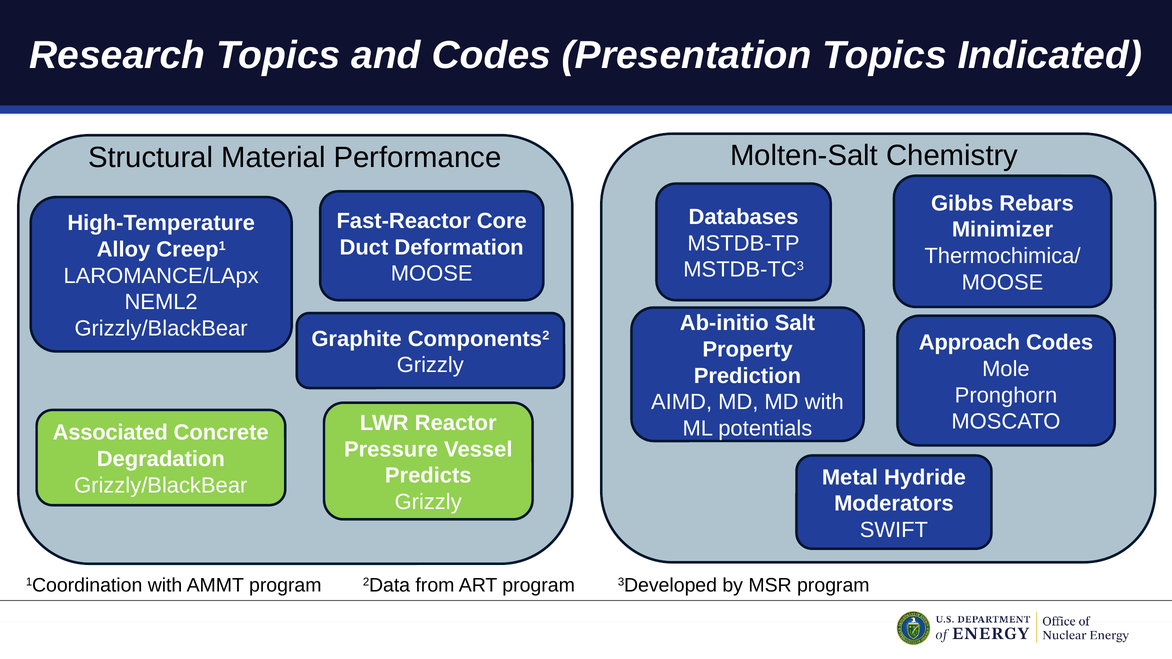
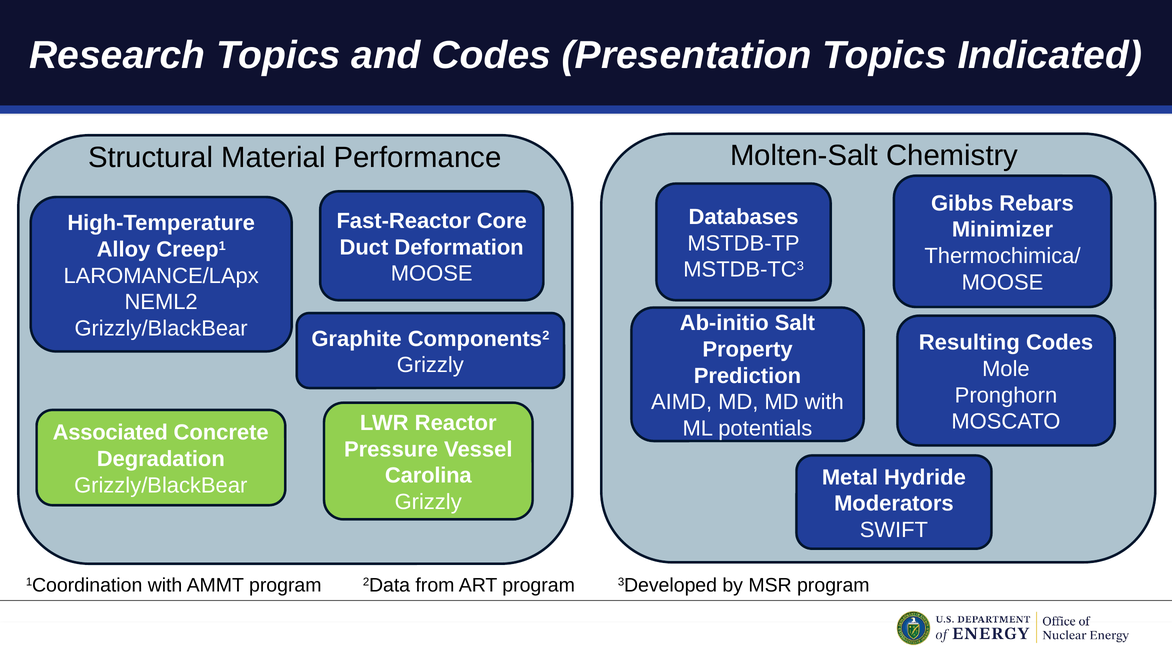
Approach: Approach -> Resulting
Predicts: Predicts -> Carolina
